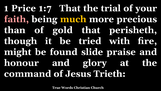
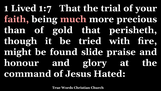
Price: Price -> Lived
much colour: yellow -> pink
Trieth: Trieth -> Hated
